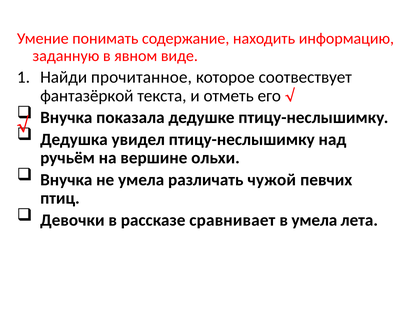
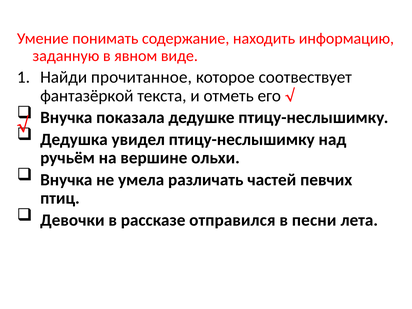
чужой: чужой -> частей
сравнивает: сравнивает -> отправился
в умела: умела -> песни
